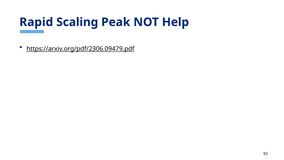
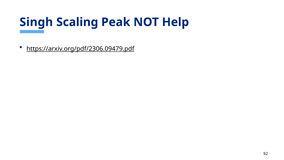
Rapid: Rapid -> Singh
